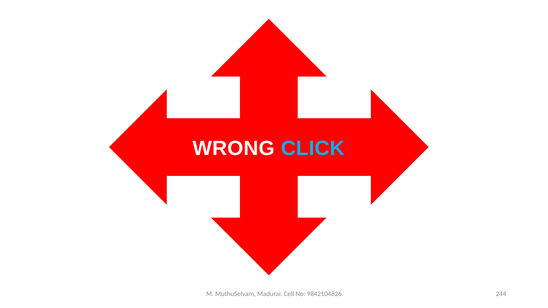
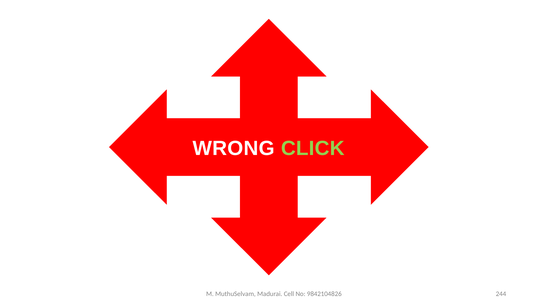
CLICK colour: light blue -> light green
